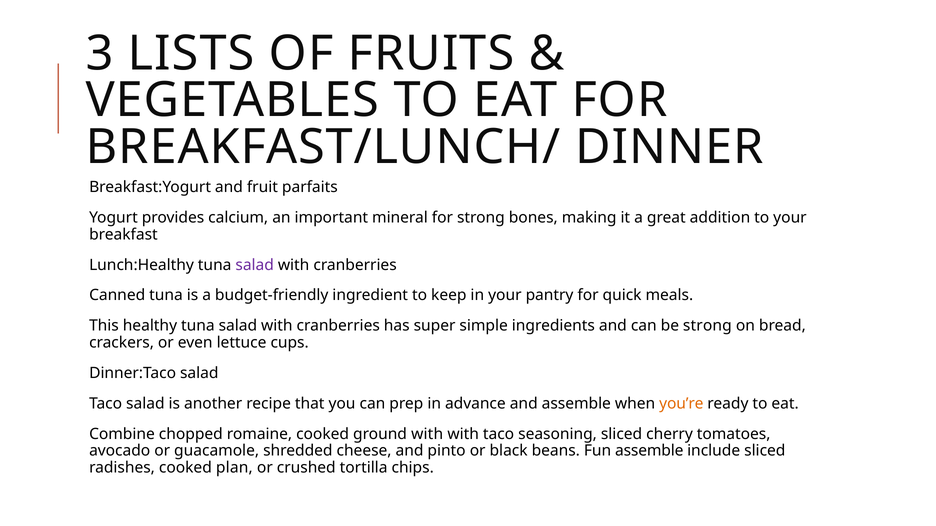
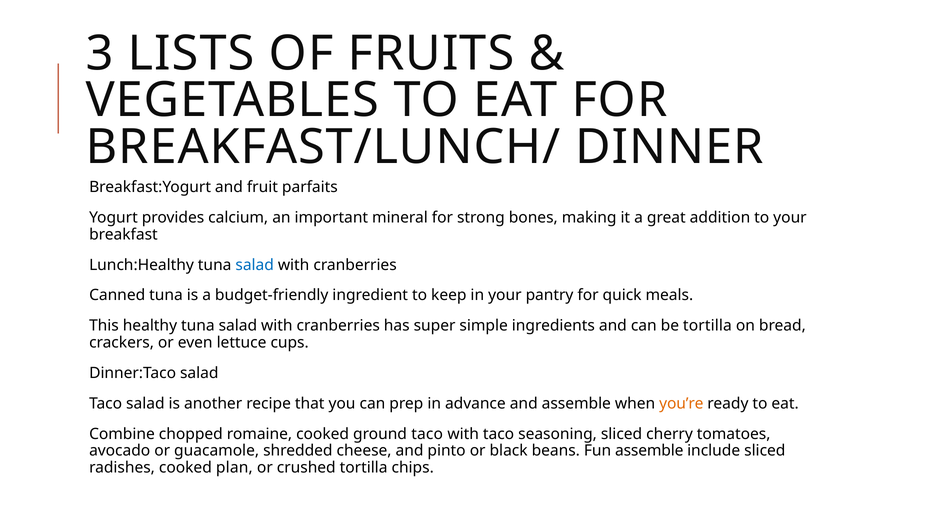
salad at (255, 265) colour: purple -> blue
be strong: strong -> tortilla
ground with: with -> taco
